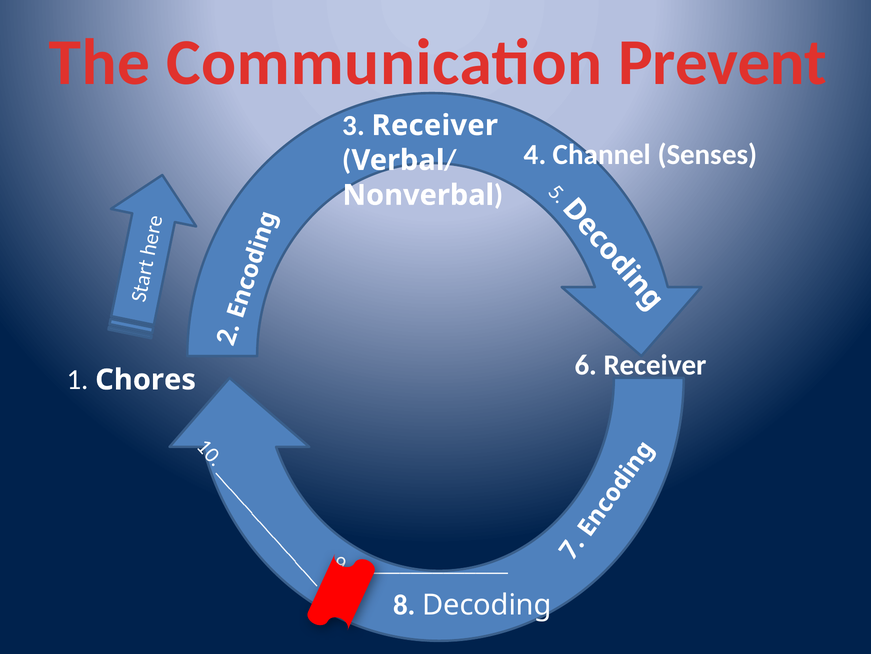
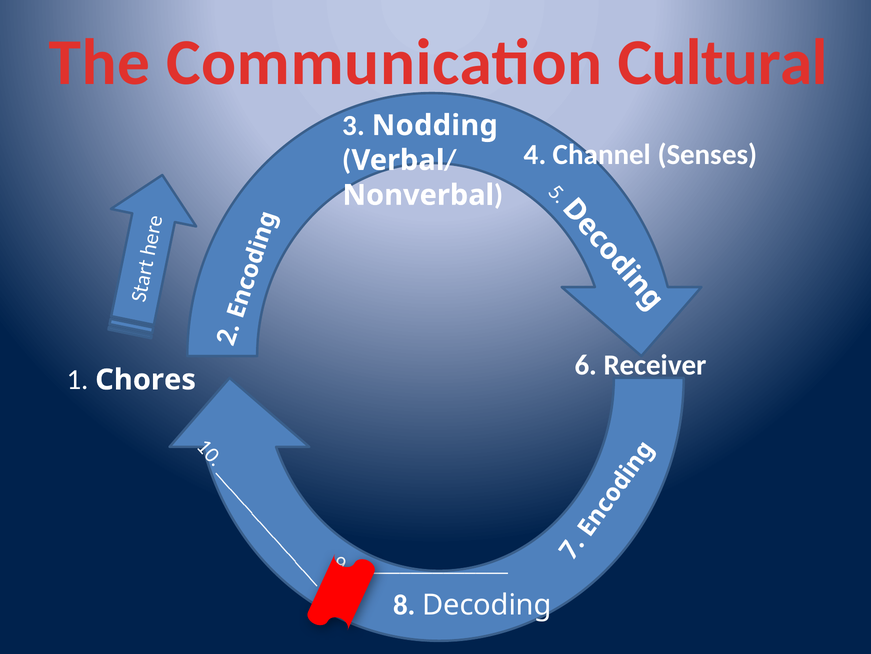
Prevent: Prevent -> Cultural
3 Receiver: Receiver -> Nodding
